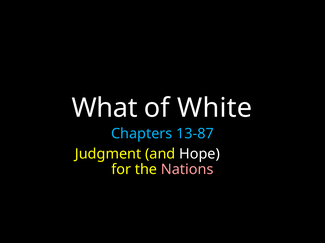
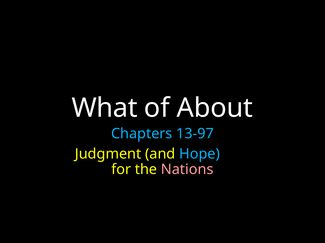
White: White -> About
13-87: 13-87 -> 13-97
Hope colour: white -> light blue
